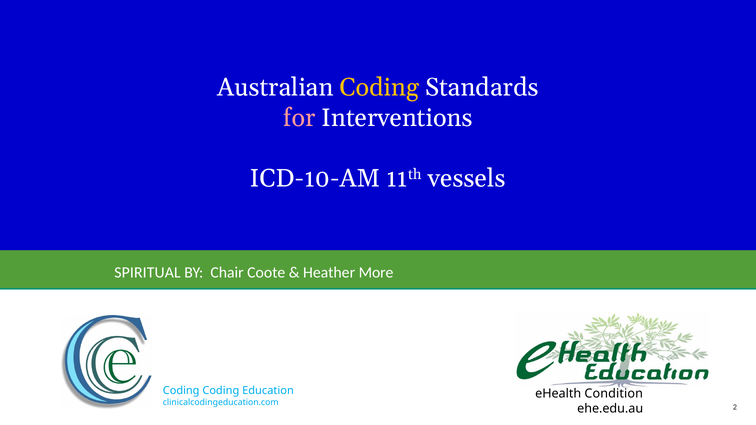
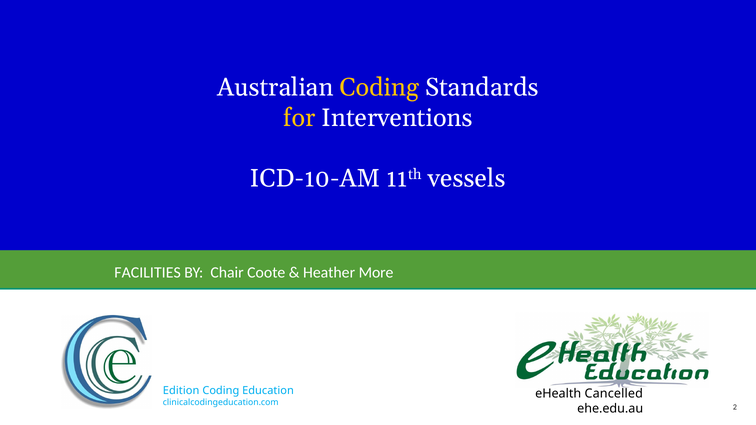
for colour: pink -> yellow
SPIRITUAL: SPIRITUAL -> FACILITIES
Coding at (181, 391): Coding -> Edition
Condition: Condition -> Cancelled
